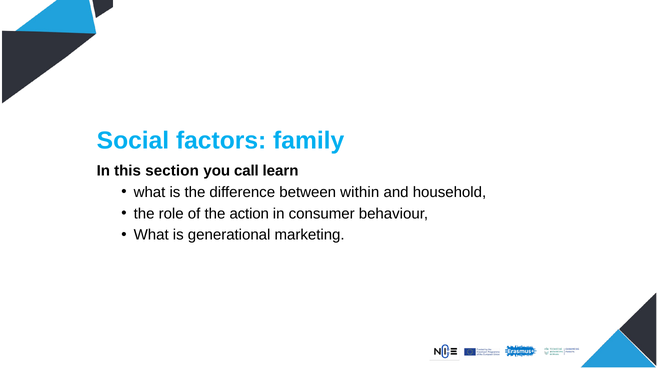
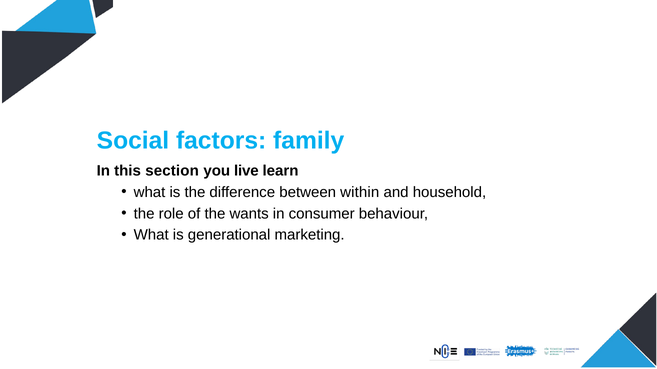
call: call -> live
action: action -> wants
